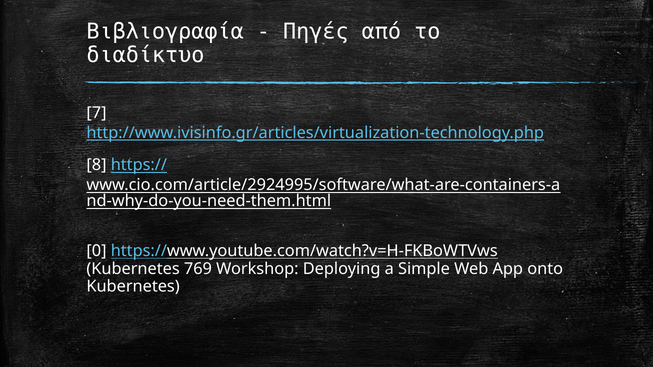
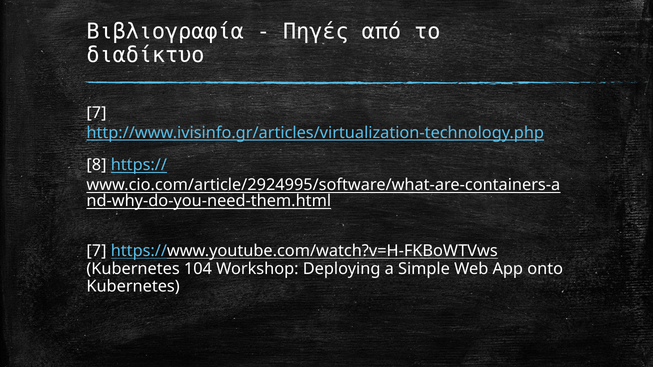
0 at (96, 251): 0 -> 7
769: 769 -> 104
